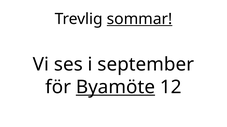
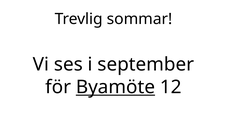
sommar underline: present -> none
